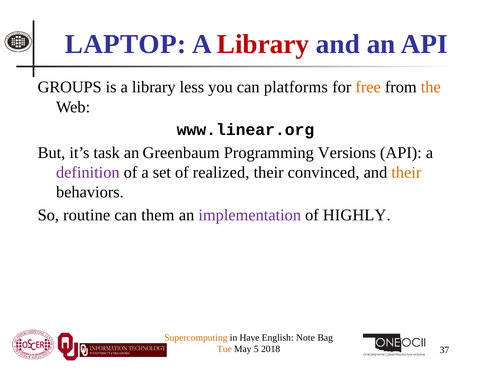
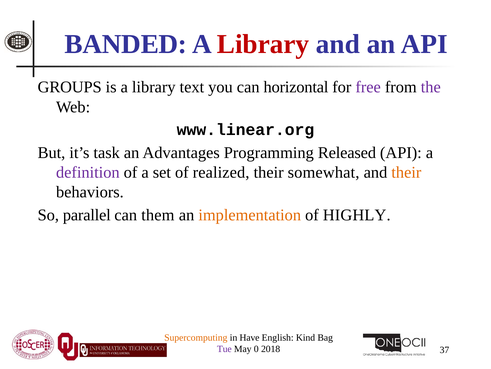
LAPTOP: LAPTOP -> BANDED
less: less -> text
platforms: platforms -> horizontal
free colour: orange -> purple
the colour: orange -> purple
Greenbaum: Greenbaum -> Advantages
Versions: Versions -> Released
convinced: convinced -> somewhat
routine: routine -> parallel
implementation colour: purple -> orange
Note: Note -> Kind
Tue colour: orange -> purple
5: 5 -> 0
